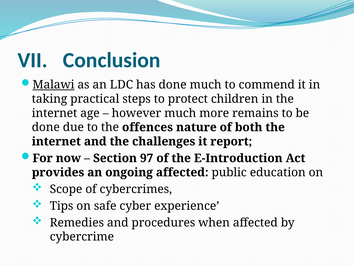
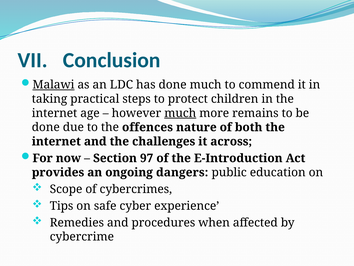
much at (180, 113) underline: none -> present
report: report -> across
ongoing affected: affected -> dangers
